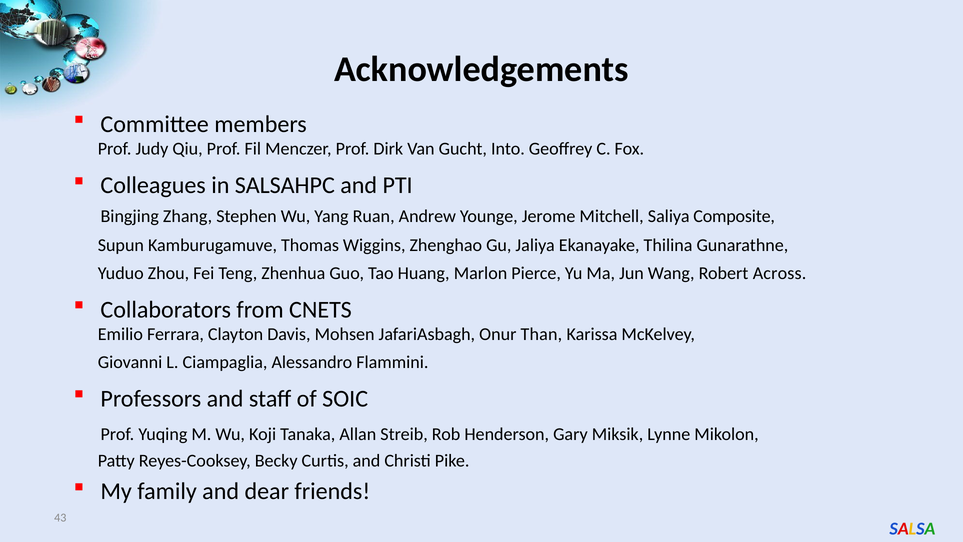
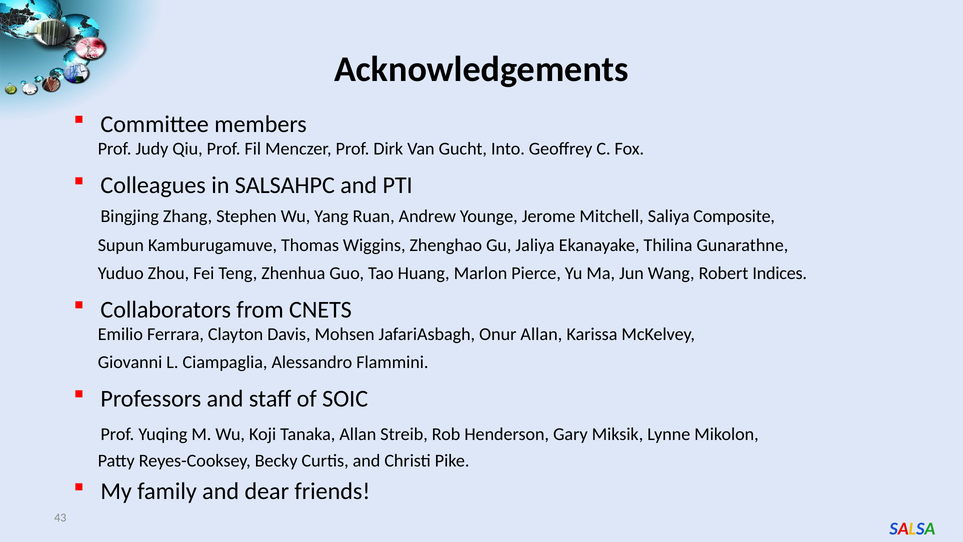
Across: Across -> Indices
Onur Than: Than -> Allan
